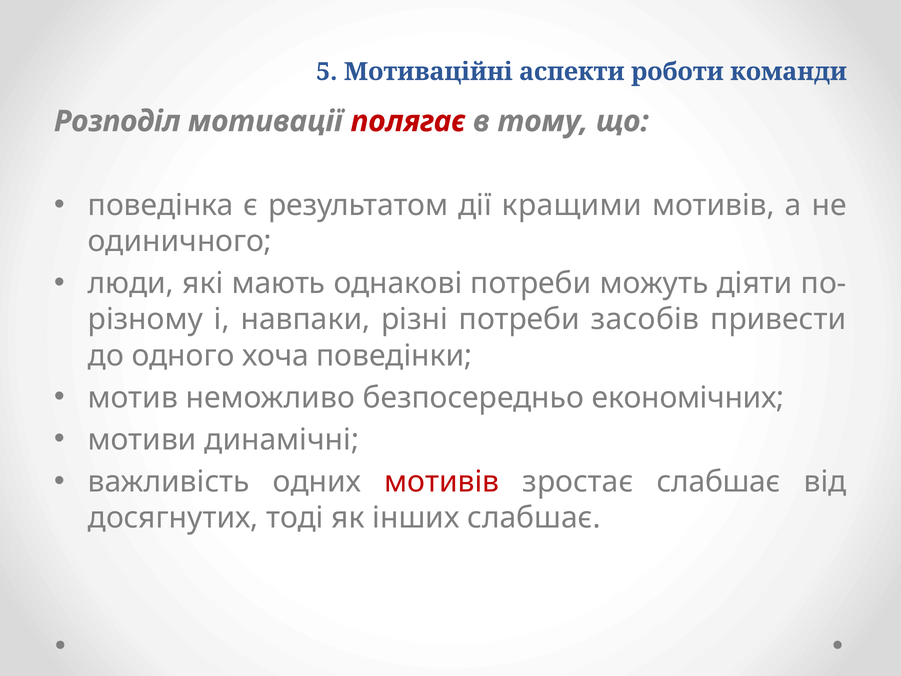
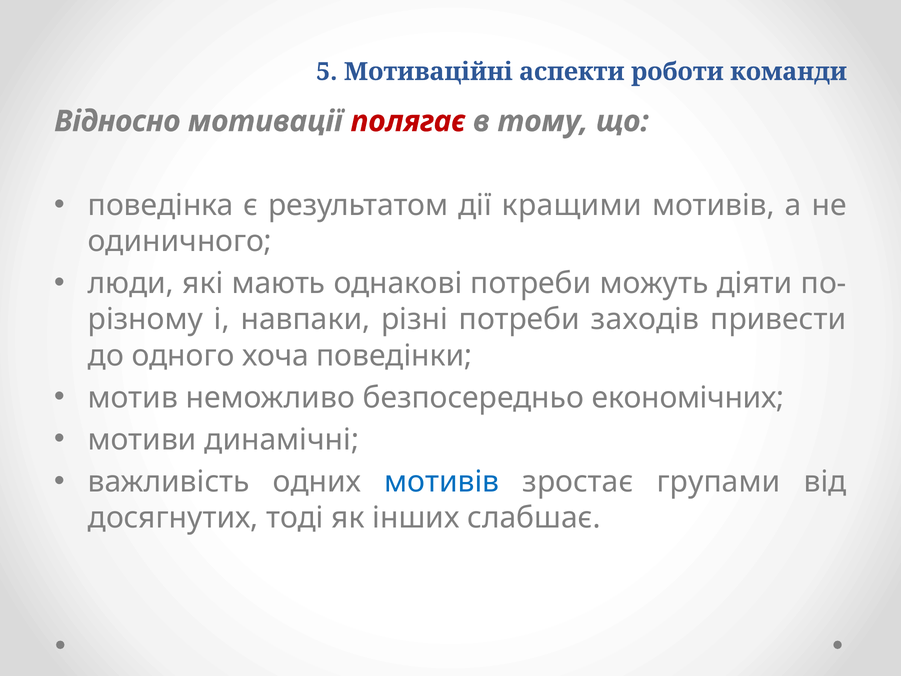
Розподіл: Розподіл -> Відносно
засобів: засобів -> заходів
мотивів at (442, 482) colour: red -> blue
зростає слабшає: слабшає -> групами
